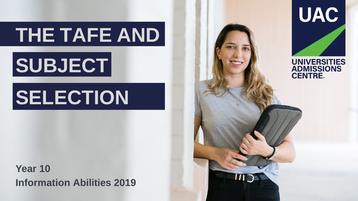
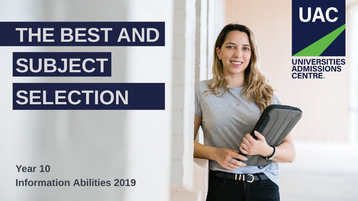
TAFE: TAFE -> BEST
